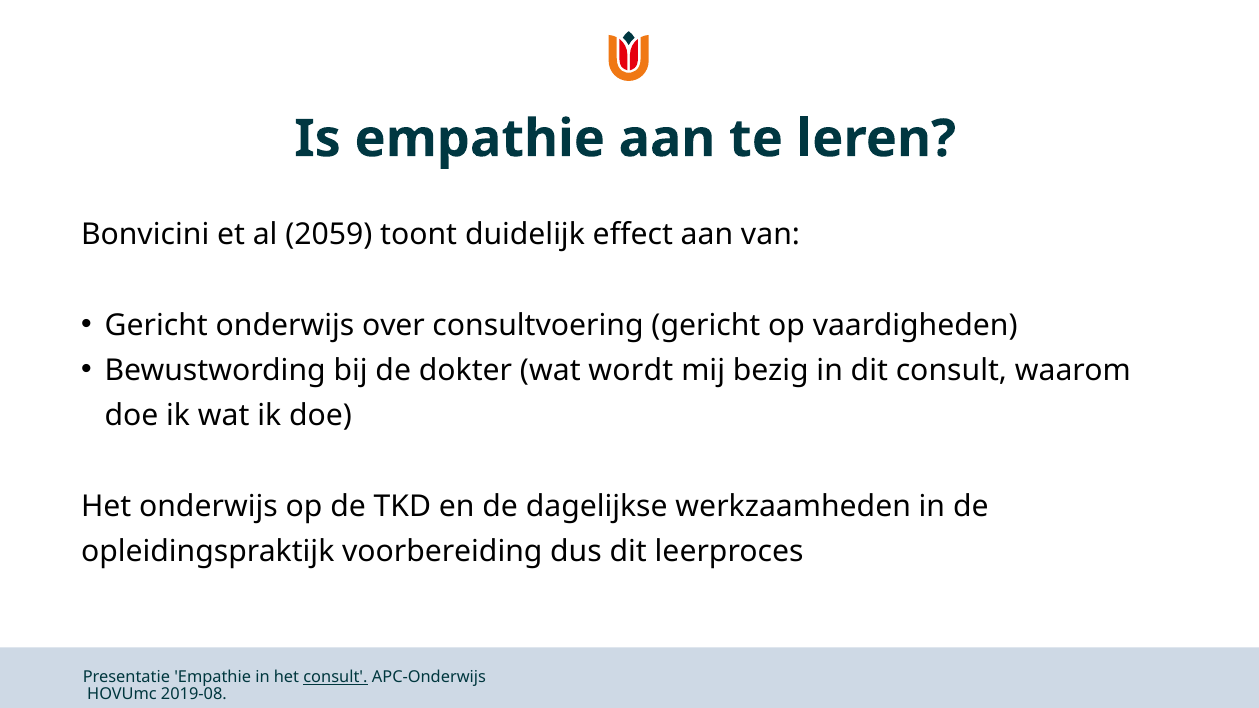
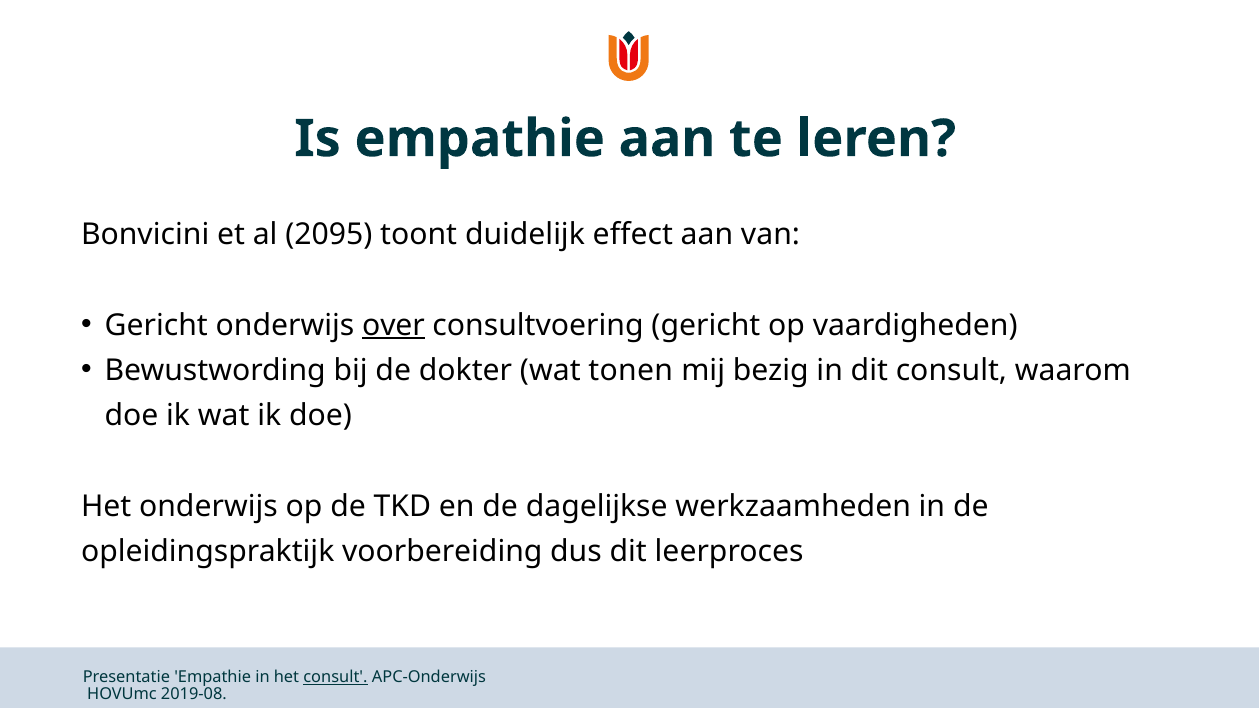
2059: 2059 -> 2095
over underline: none -> present
wordt: wordt -> tonen
